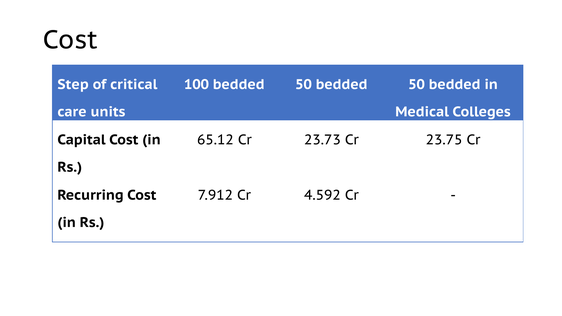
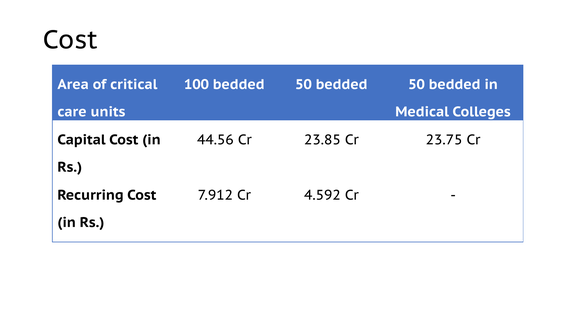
Step: Step -> Area
65.12: 65.12 -> 44.56
23.73: 23.73 -> 23.85
